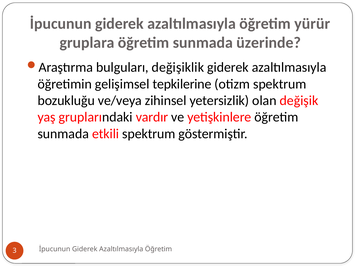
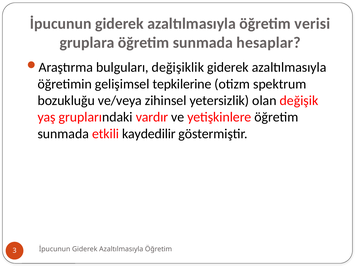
yürür: yürür -> verisi
üzerinde: üzerinde -> hesaplar
etkili spektrum: spektrum -> kaydedilir
